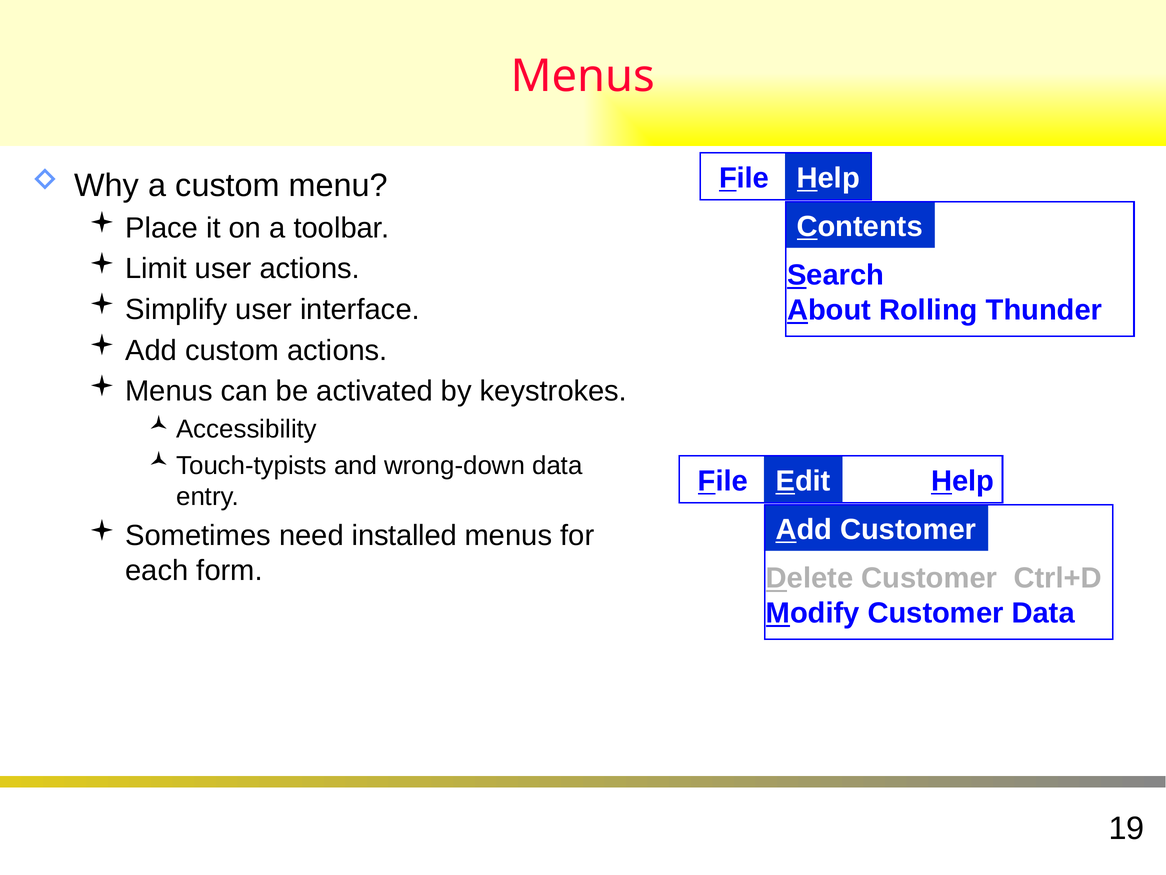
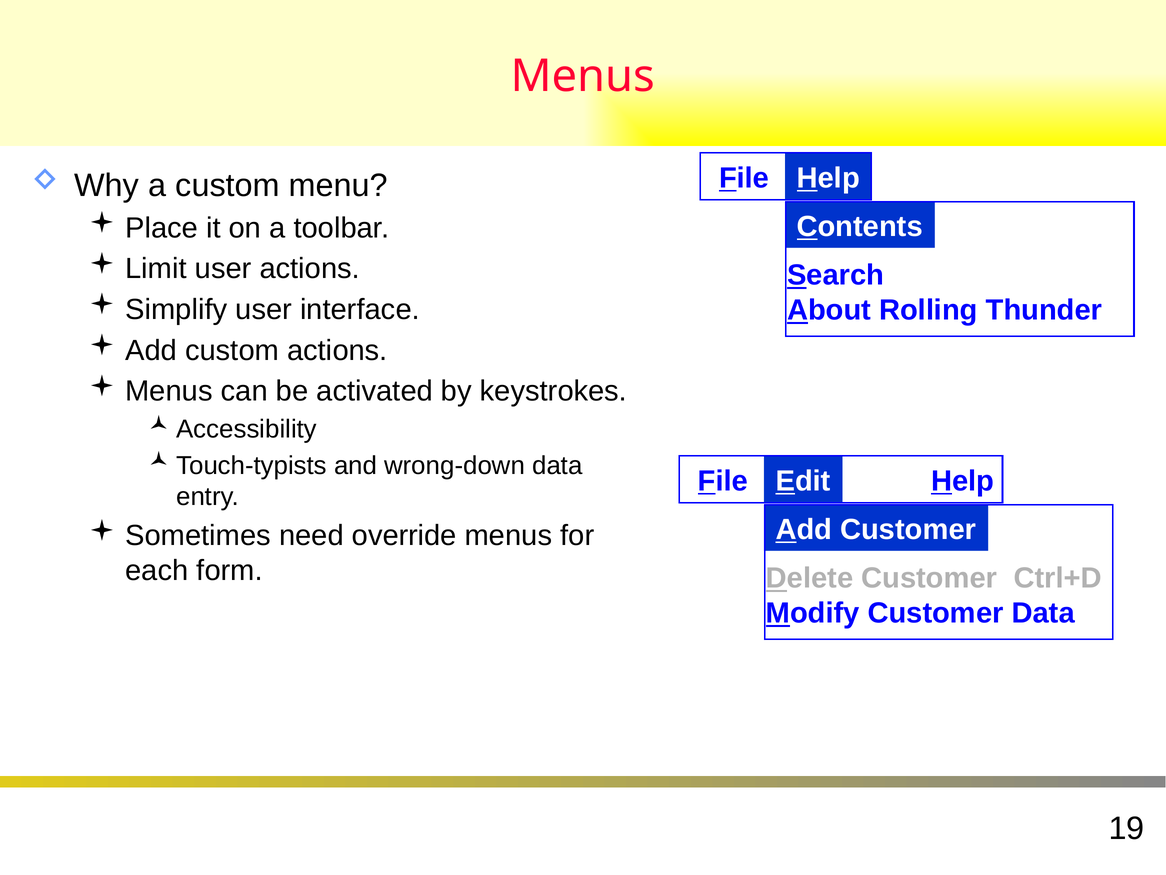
installed: installed -> override
